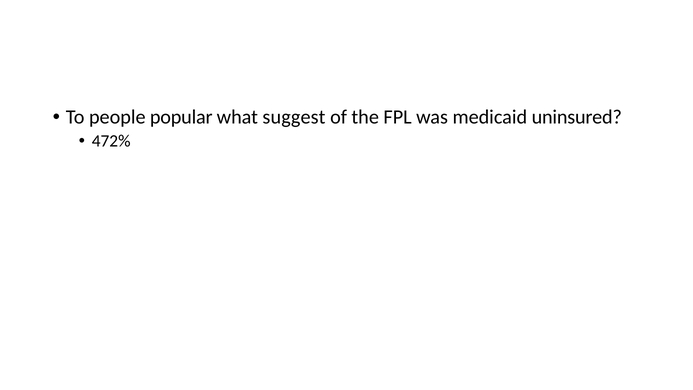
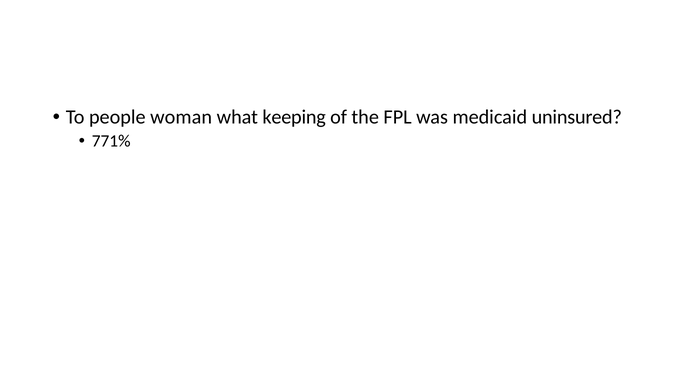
popular: popular -> woman
suggest: suggest -> keeping
472%: 472% -> 771%
